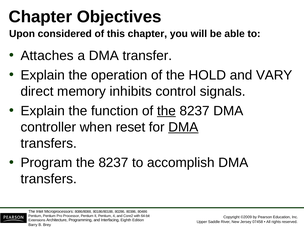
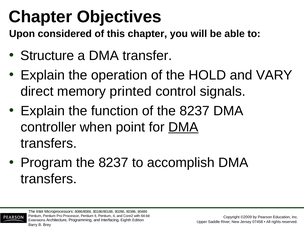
Attaches: Attaches -> Structure
inhibits: inhibits -> printed
the at (166, 111) underline: present -> none
reset: reset -> point
